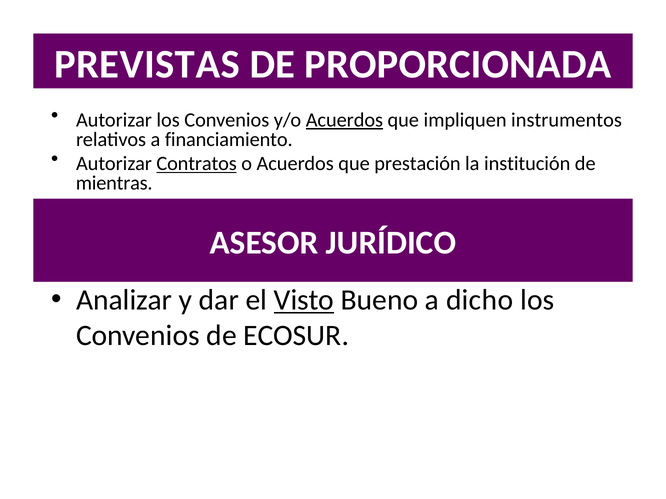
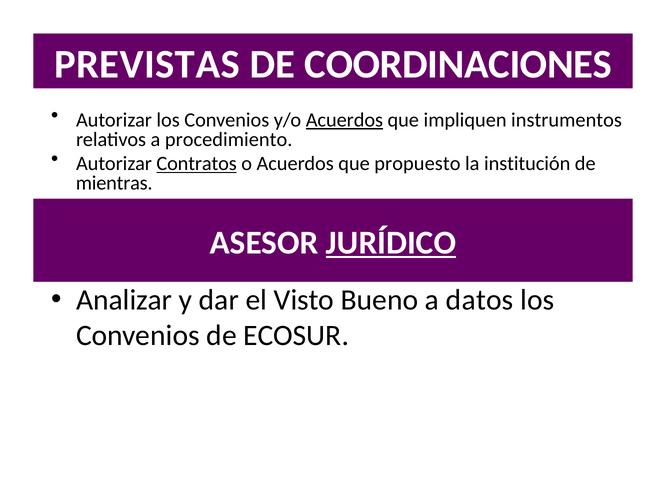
PROPORCIONADA: PROPORCIONADA -> COORDINACIONES
financiamiento: financiamiento -> procedimiento
prestación: prestación -> propuesto
JURÍDICO underline: none -> present
Visto underline: present -> none
dicho: dicho -> datos
